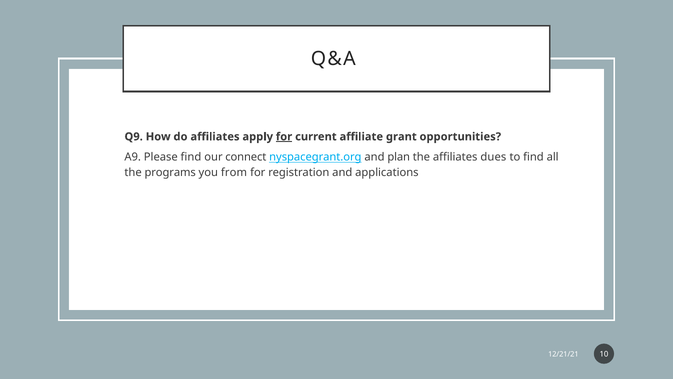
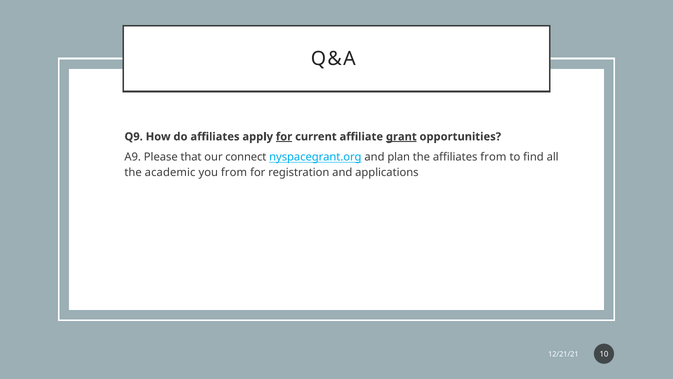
grant underline: none -> present
Please find: find -> that
affiliates dues: dues -> from
programs: programs -> academic
